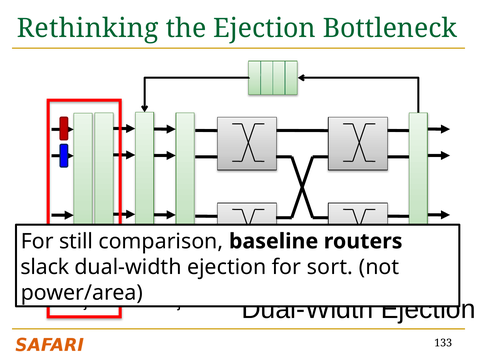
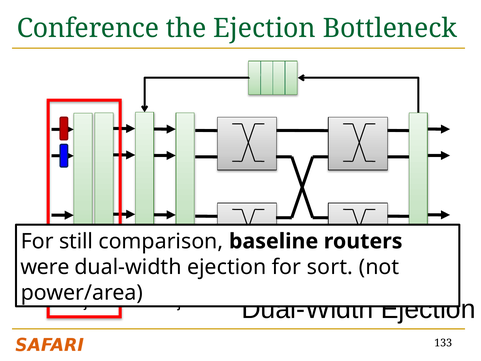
Rethinking: Rethinking -> Conference
slack: slack -> were
